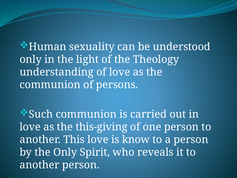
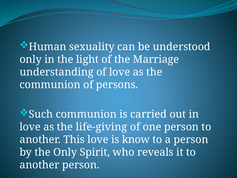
Theology: Theology -> Marriage
this-giving: this-giving -> life-giving
